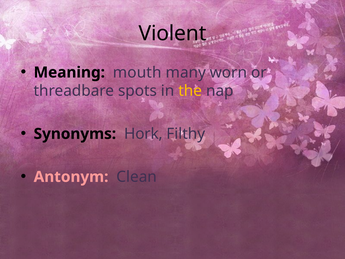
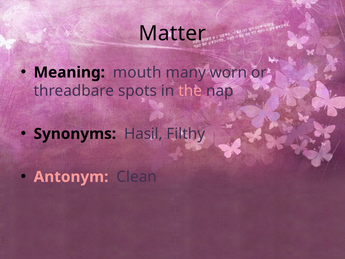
Violent: Violent -> Matter
the colour: yellow -> pink
Hork: Hork -> Hasil
